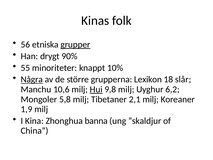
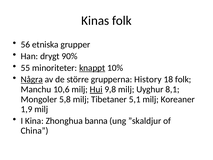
grupper underline: present -> none
knappt underline: none -> present
Lexikon: Lexikon -> History
18 slår: slår -> folk
6,2: 6,2 -> 8,1
2,1: 2,1 -> 5,1
